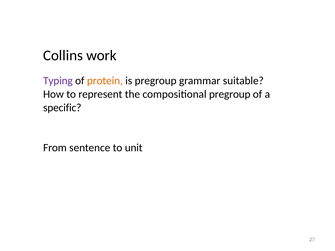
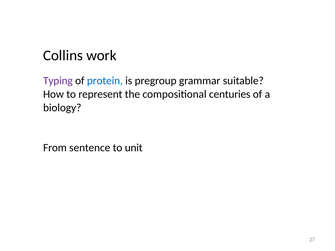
protein colour: orange -> blue
compositional pregroup: pregroup -> centuries
specific: specific -> biology
